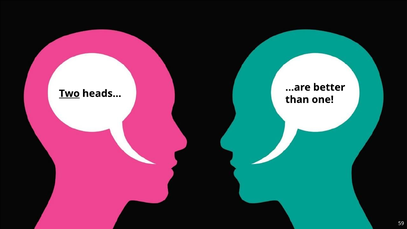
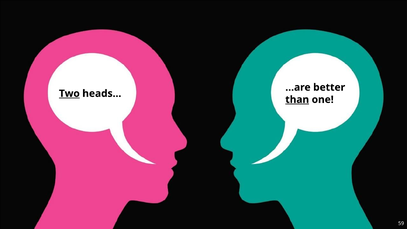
than underline: none -> present
